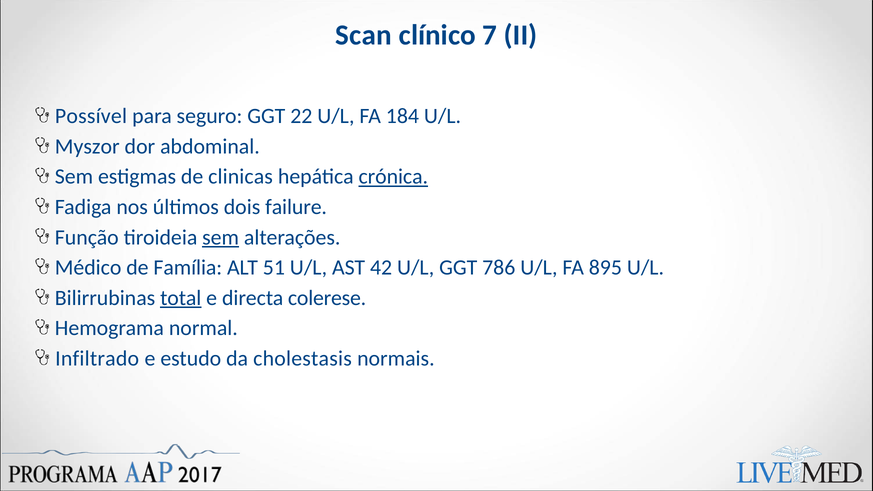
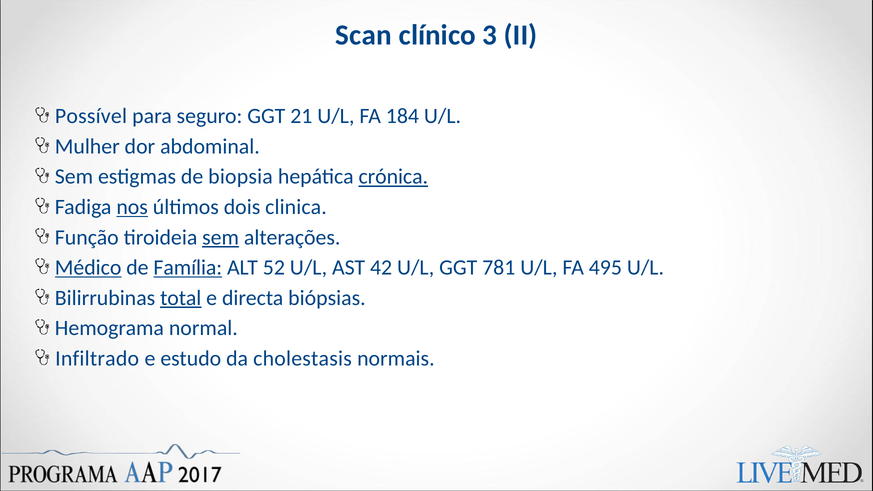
7: 7 -> 3
22: 22 -> 21
Myszor: Myszor -> Mulher
clinicas: clinicas -> biopsia
nos underline: none -> present
failure: failure -> clinica
Médico underline: none -> present
Família underline: none -> present
51: 51 -> 52
786: 786 -> 781
895: 895 -> 495
colerese: colerese -> biópsias
